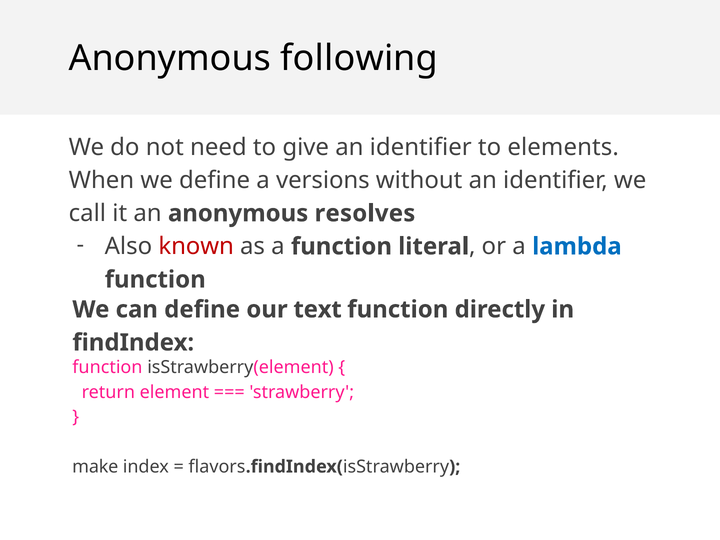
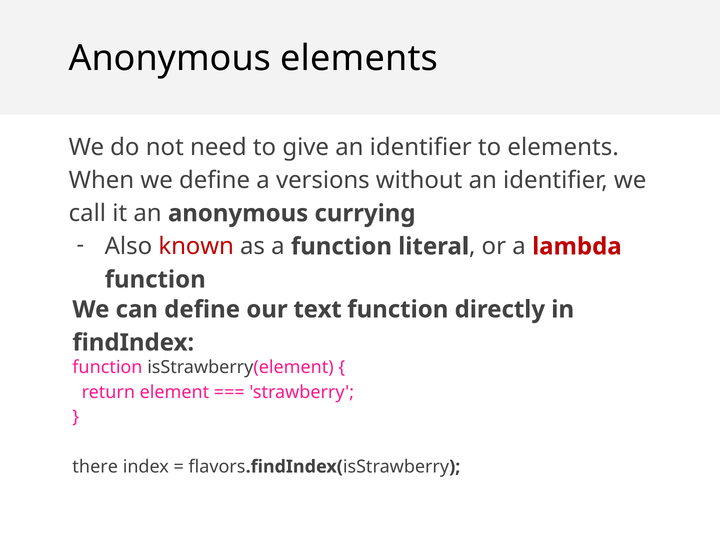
Anonymous following: following -> elements
resolves: resolves -> currying
lambda colour: blue -> red
make: make -> there
